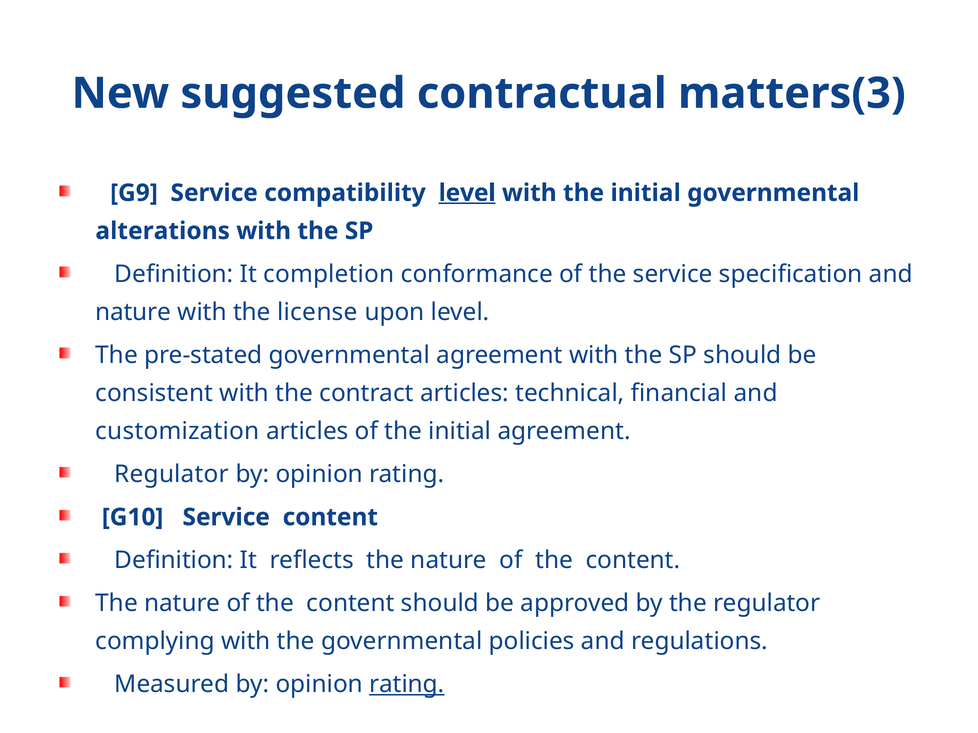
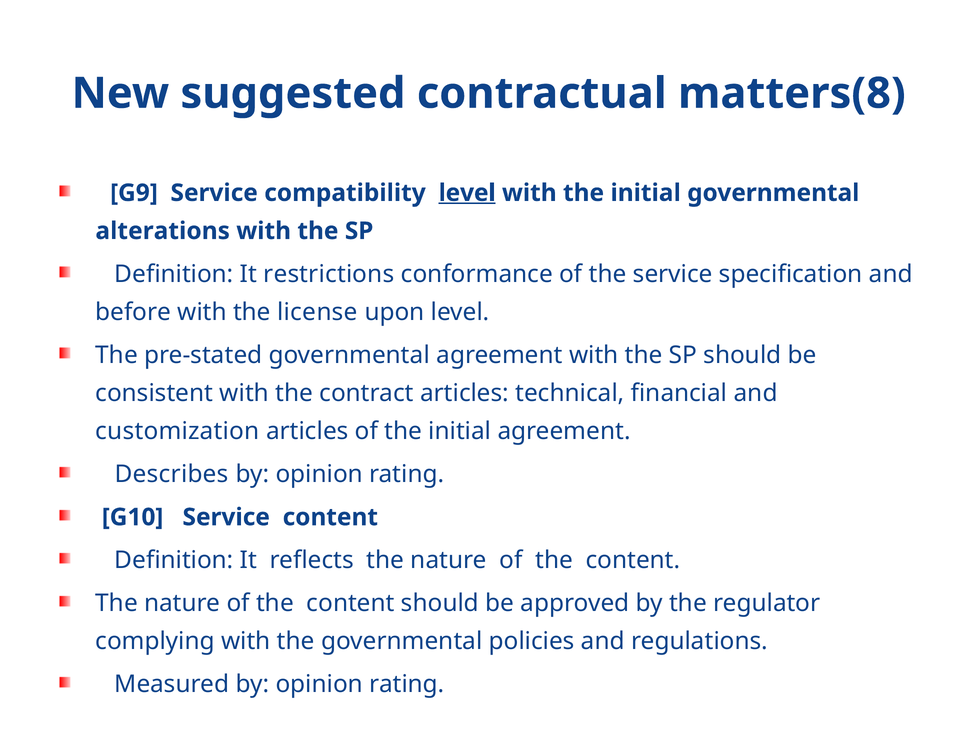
matters(3: matters(3 -> matters(8
completion: completion -> restrictions
nature at (133, 312): nature -> before
Regulator at (172, 475): Regulator -> Describes
rating at (407, 685) underline: present -> none
